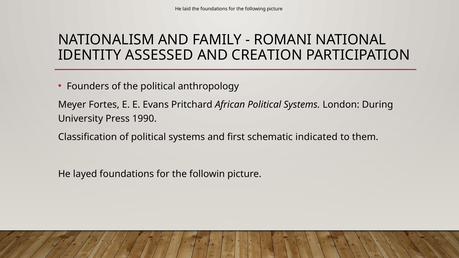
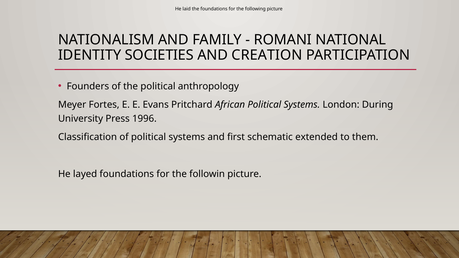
ASSESSED: ASSESSED -> SOCIETIES
1990: 1990 -> 1996
indicated: indicated -> extended
